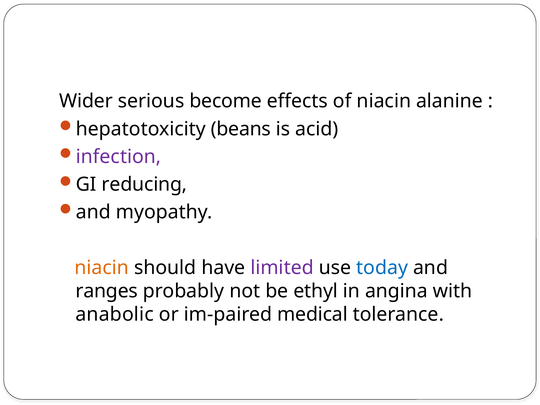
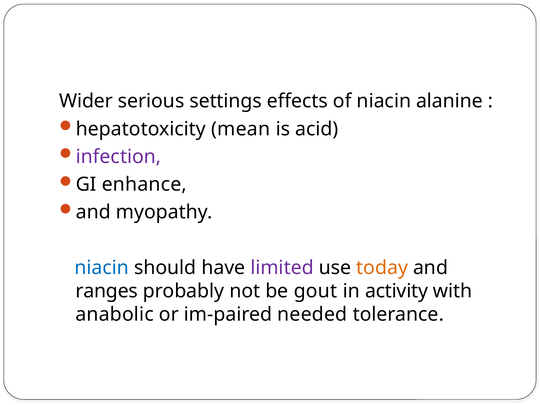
become: become -> settings
beans: beans -> mean
reducing: reducing -> enhance
niacin at (102, 268) colour: orange -> blue
today colour: blue -> orange
ethyl: ethyl -> gout
angina: angina -> activity
medical: medical -> needed
